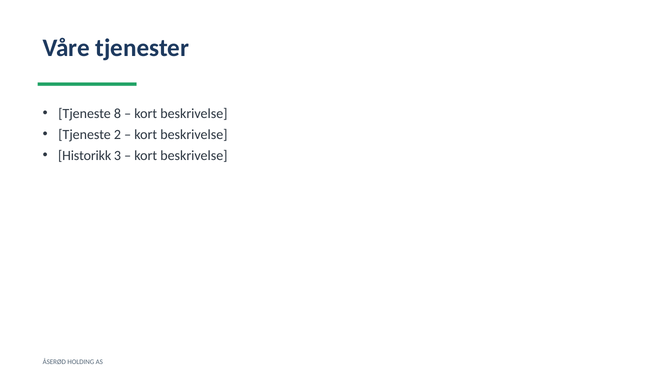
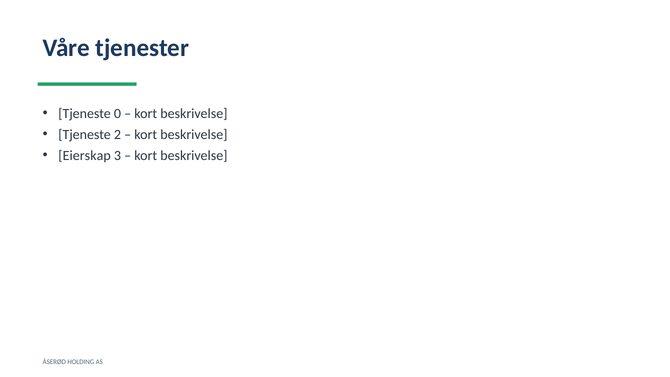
8: 8 -> 0
Historikk: Historikk -> Eierskap
